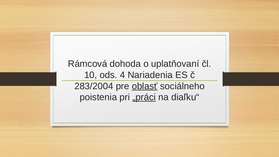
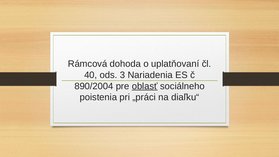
10: 10 -> 40
4: 4 -> 3
283/2004: 283/2004 -> 890/2004
„práci underline: present -> none
